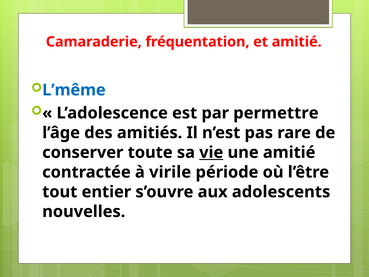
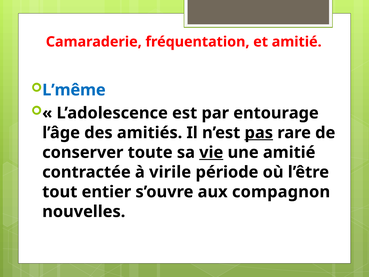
permettre: permettre -> entourage
pas underline: none -> present
adolescents: adolescents -> compagnon
